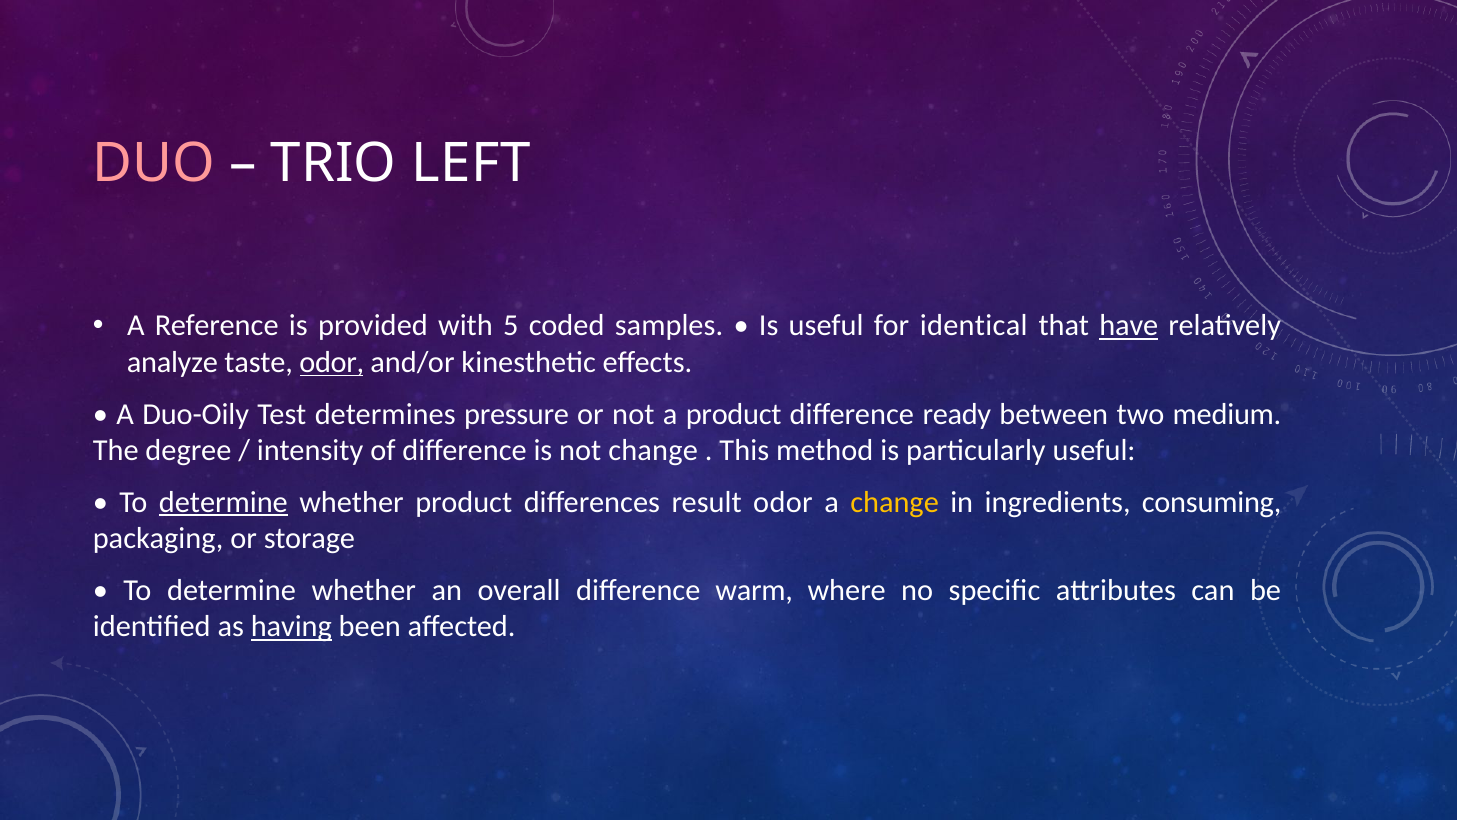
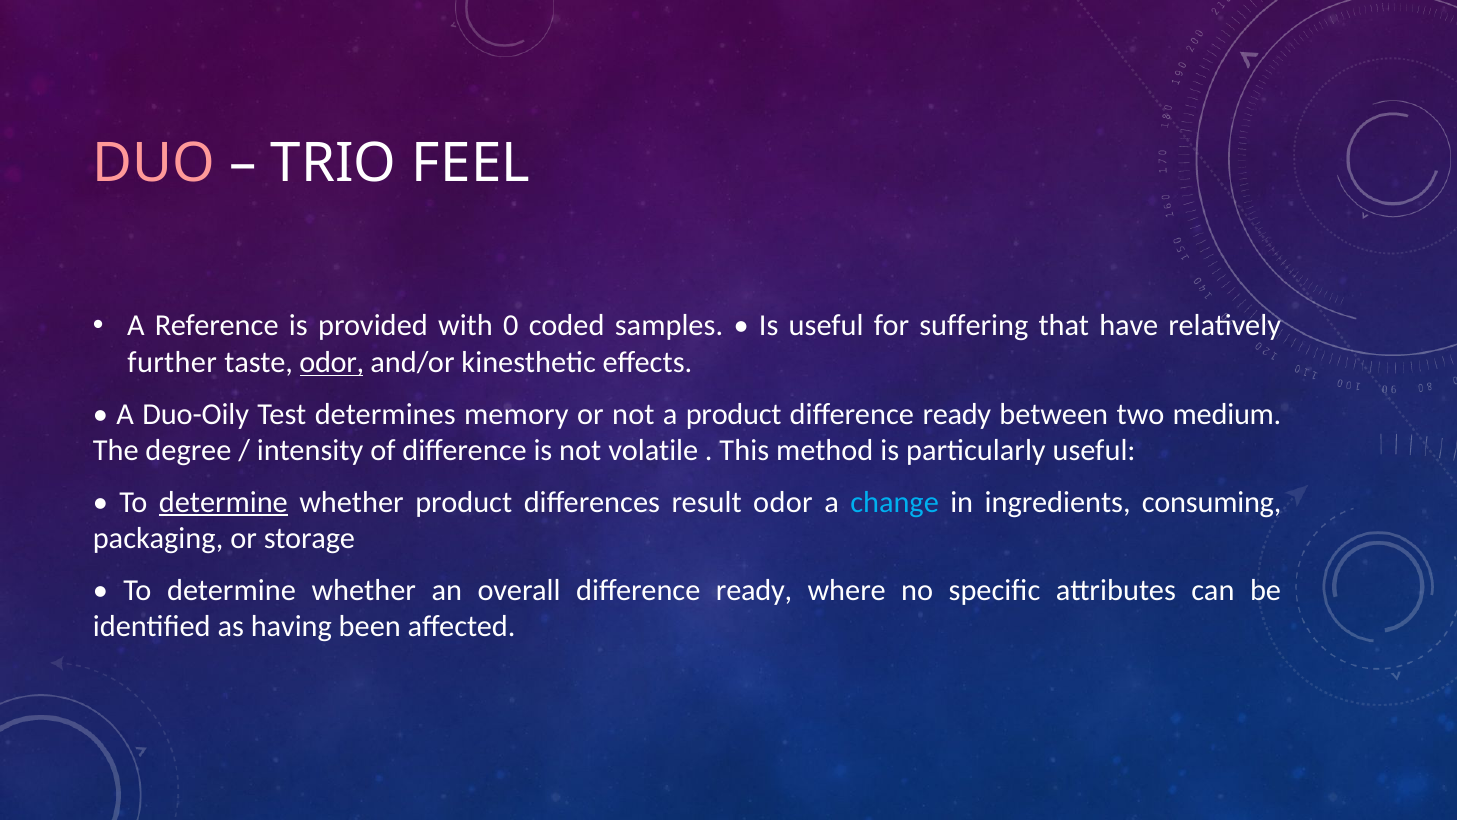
LEFT: LEFT -> FEEL
5: 5 -> 0
identical: identical -> suffering
have underline: present -> none
analyze: analyze -> further
pressure: pressure -> memory
not change: change -> volatile
change at (895, 502) colour: yellow -> light blue
overall difference warm: warm -> ready
having underline: present -> none
